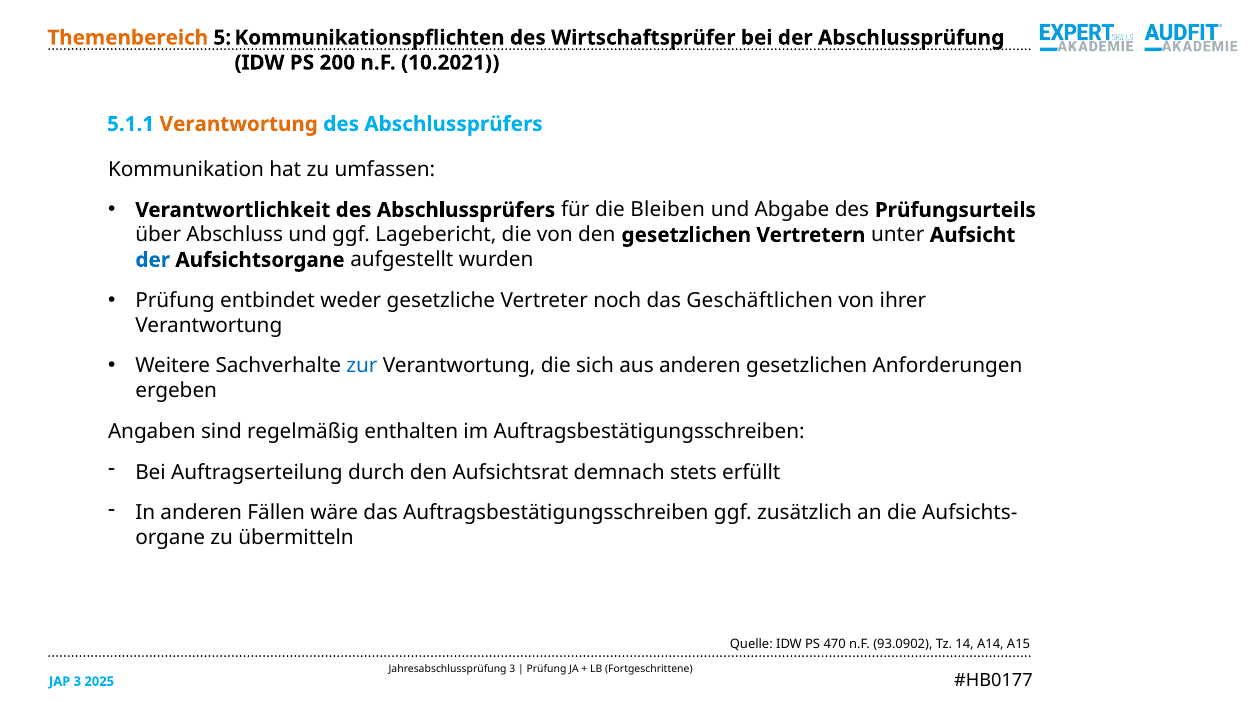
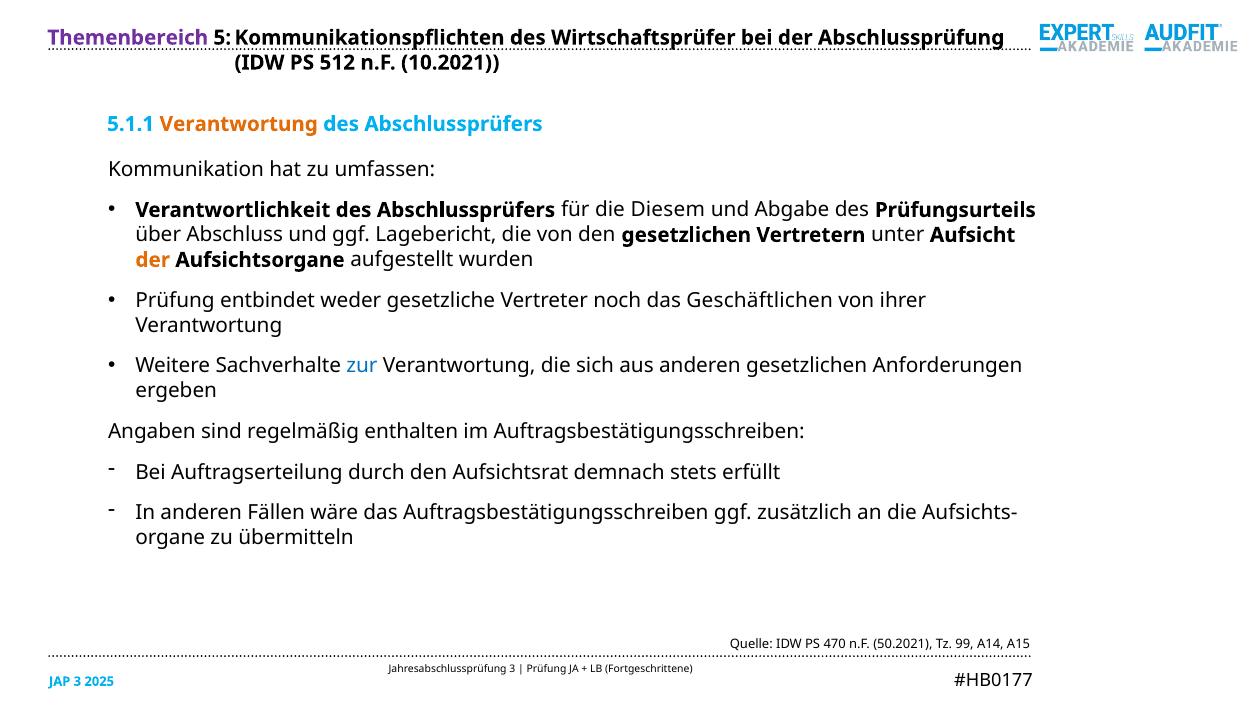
Themenbereich colour: orange -> purple
200: 200 -> 512
Bleiben: Bleiben -> Diesem
der at (153, 260) colour: blue -> orange
93.0902: 93.0902 -> 50.2021
14: 14 -> 99
